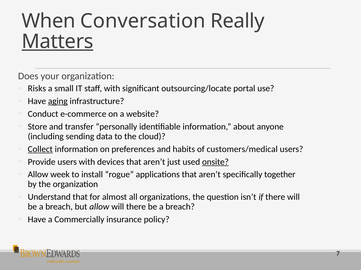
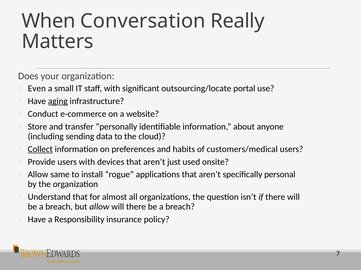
Matters underline: present -> none
Risks: Risks -> Even
onsite underline: present -> none
week: week -> same
together: together -> personal
Commercially: Commercially -> Responsibility
